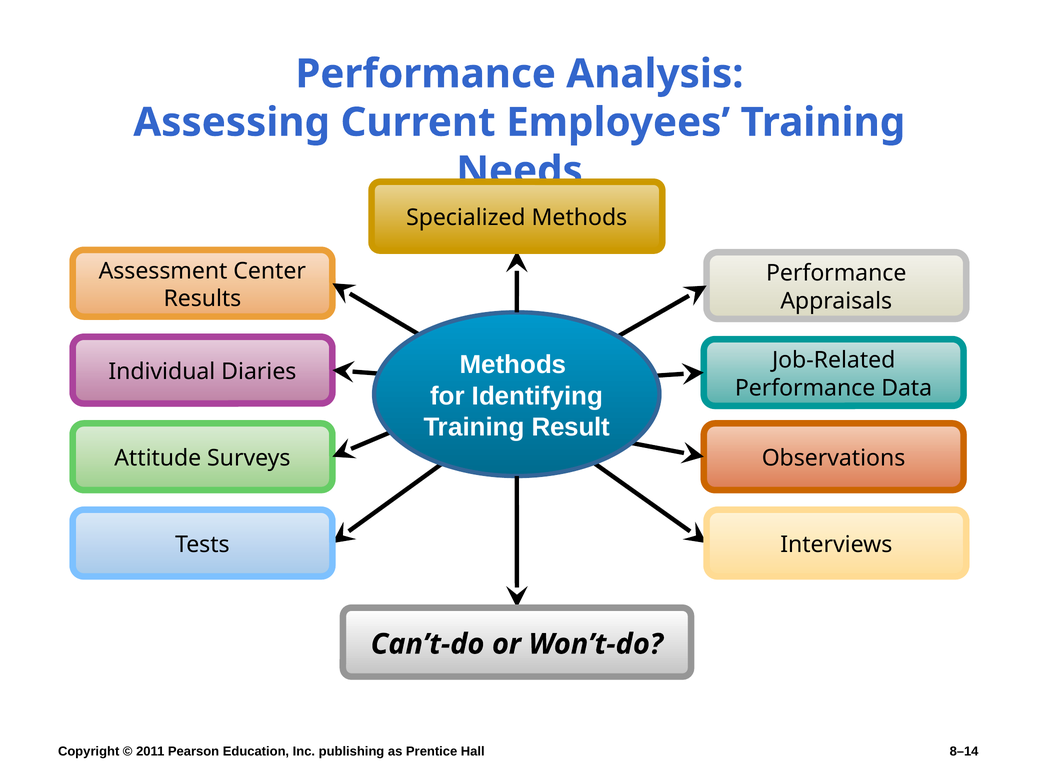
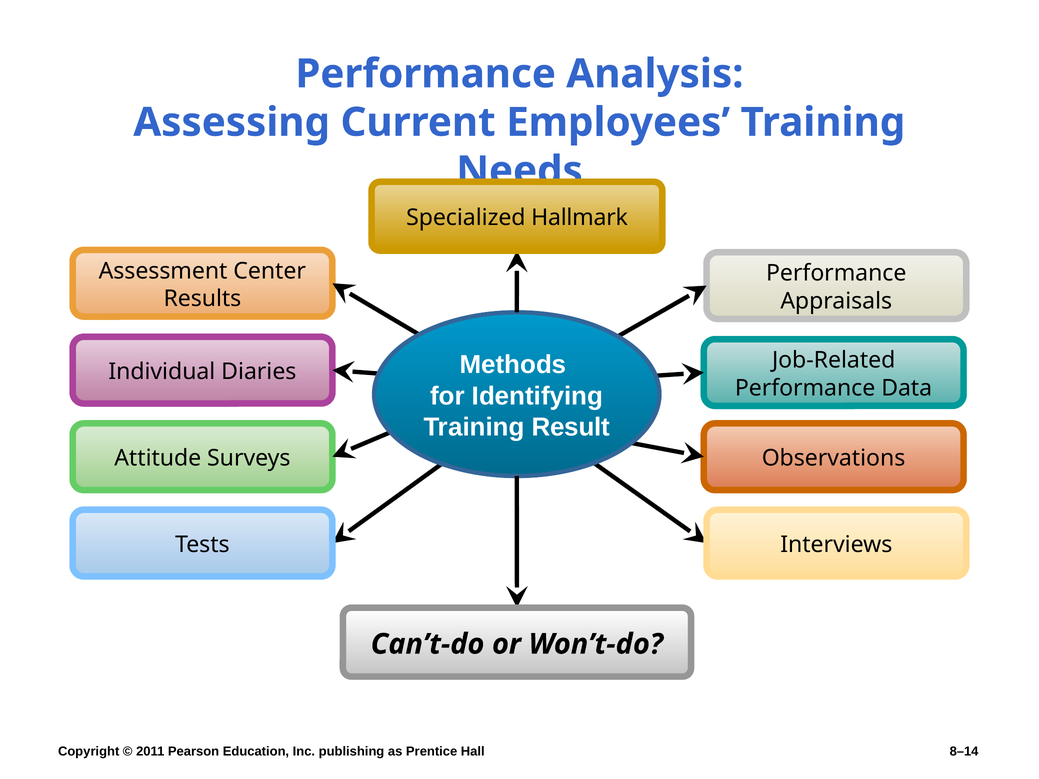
Specialized Methods: Methods -> Hallmark
